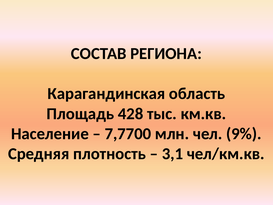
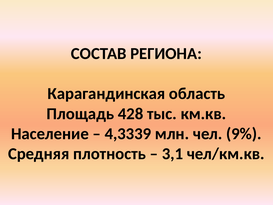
7,7700: 7,7700 -> 4,3339
